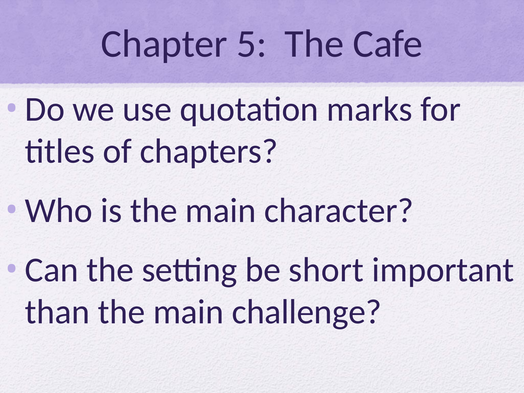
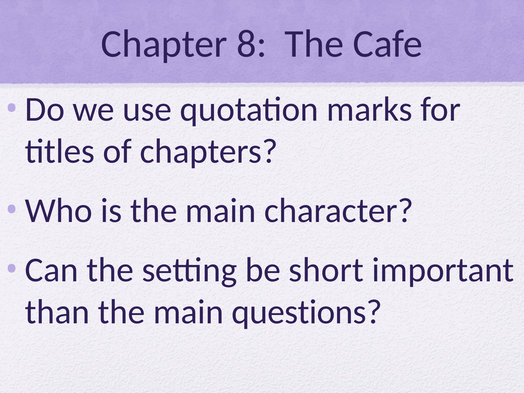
5: 5 -> 8
challenge: challenge -> questions
